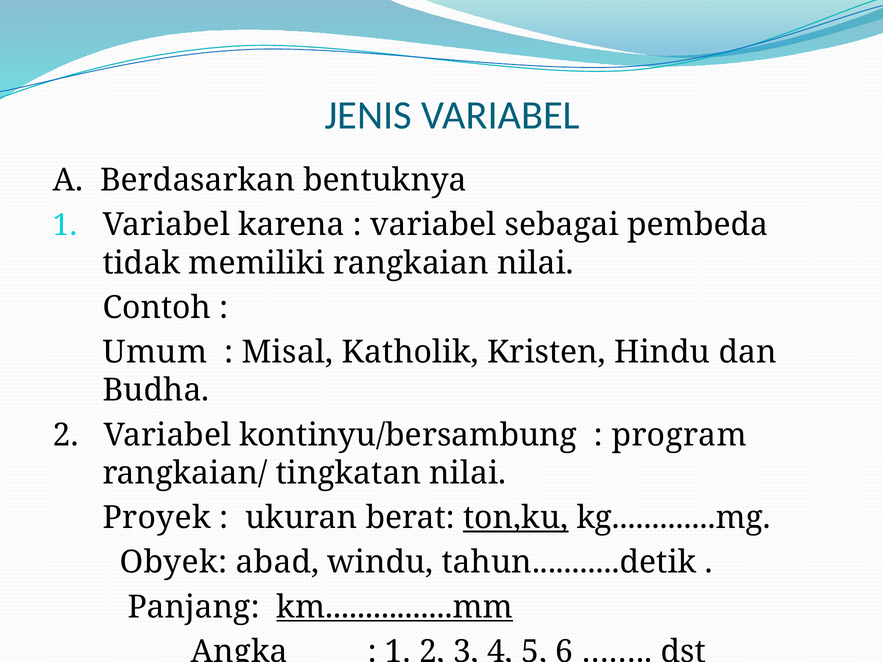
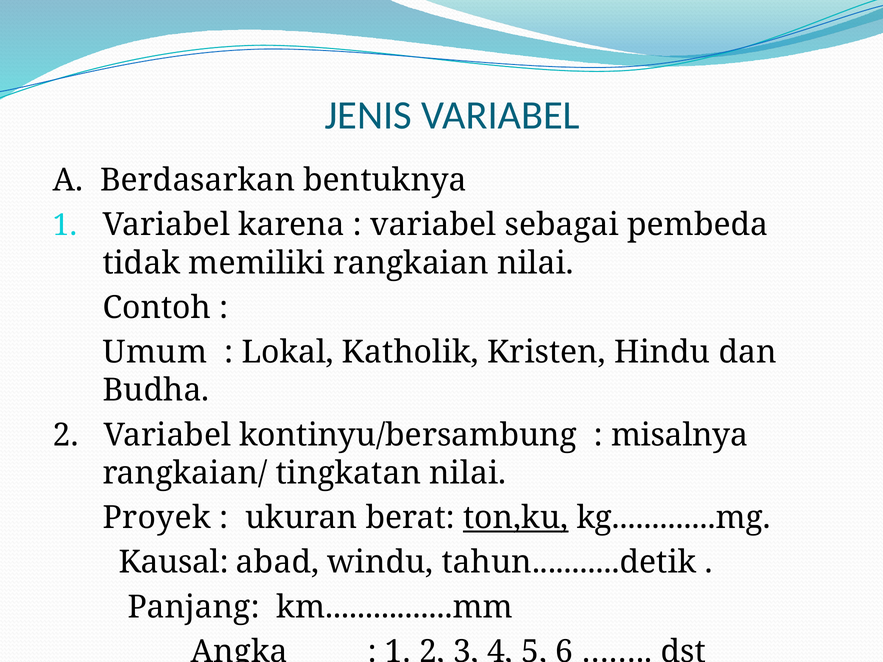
Misal: Misal -> Lokal
program: program -> misalnya
Obyek: Obyek -> Kausal
km................mm underline: present -> none
